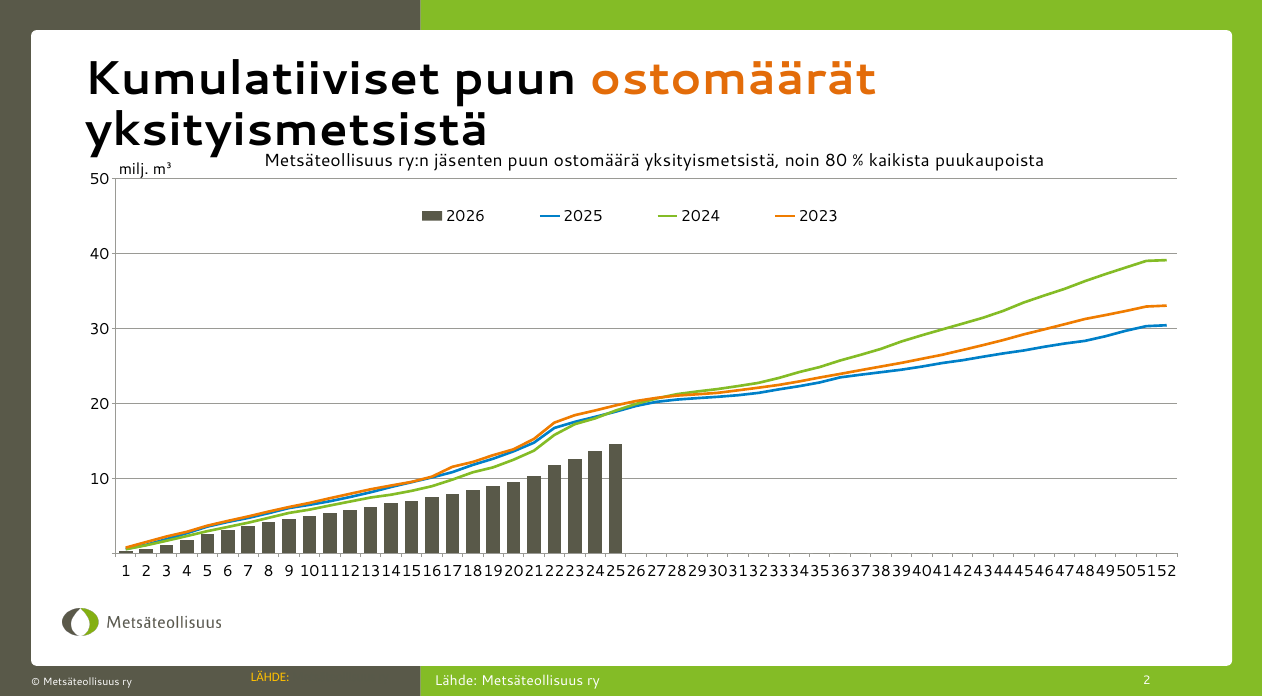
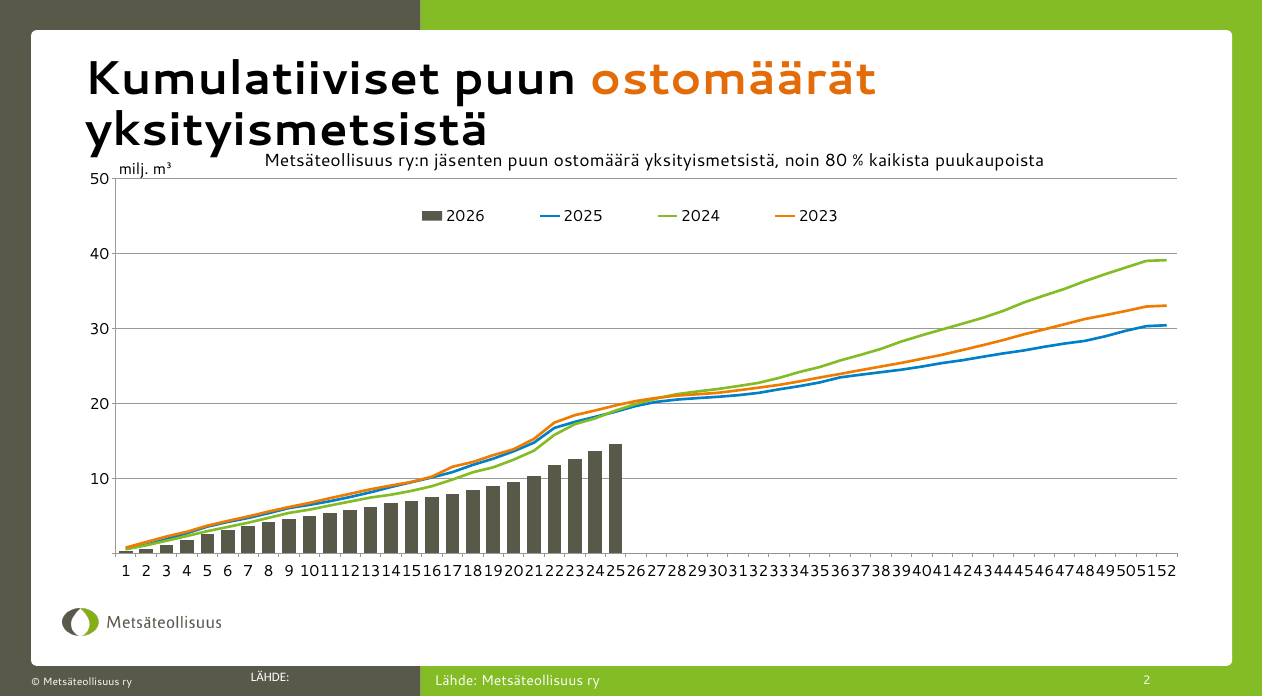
LÄHDE at (270, 677) colour: yellow -> white
